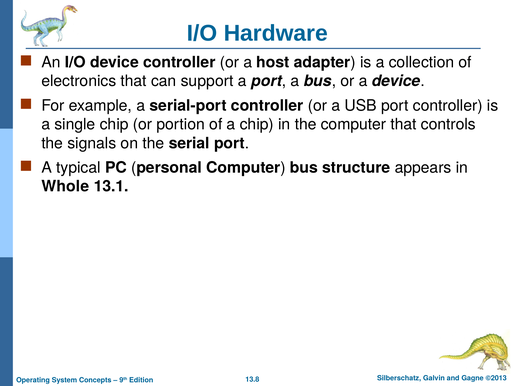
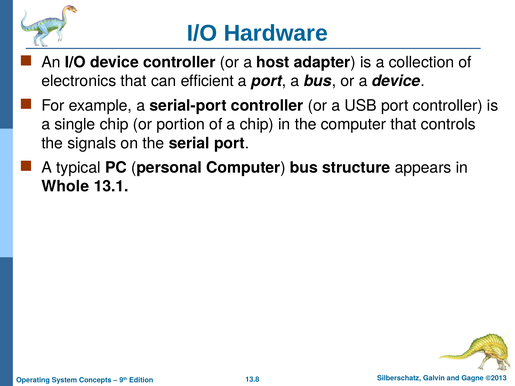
support: support -> efficient
